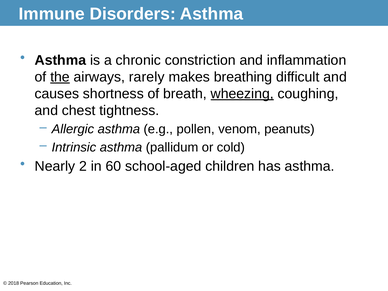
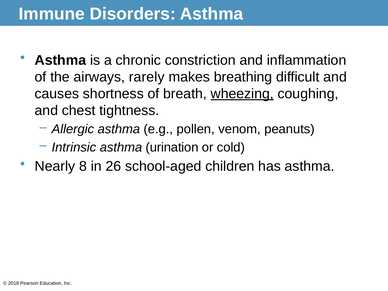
the underline: present -> none
pallidum: pallidum -> urination
2: 2 -> 8
60: 60 -> 26
